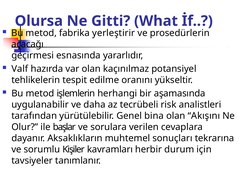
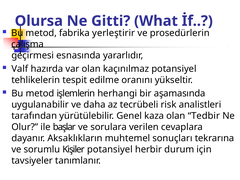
açacağı: açacağı -> çalışma
bina: bina -> kaza
Akışını: Akışını -> Tedbir
Kişiler kavramları: kavramları -> potansiyel
